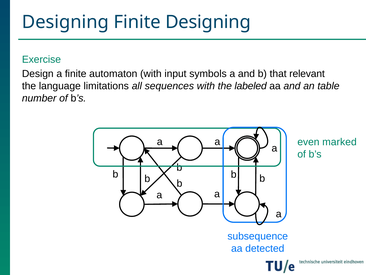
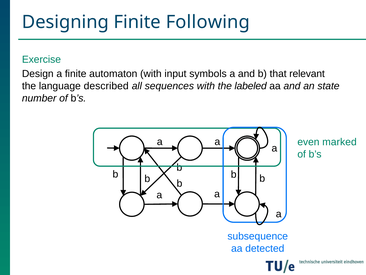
Finite Designing: Designing -> Following
limitations: limitations -> described
table: table -> state
